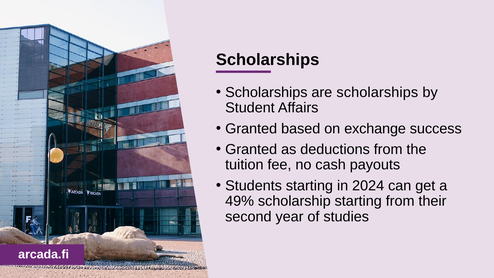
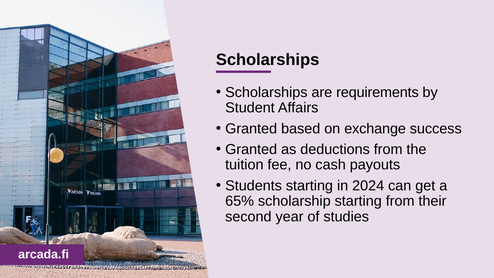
are scholarships: scholarships -> requirements
49%: 49% -> 65%
